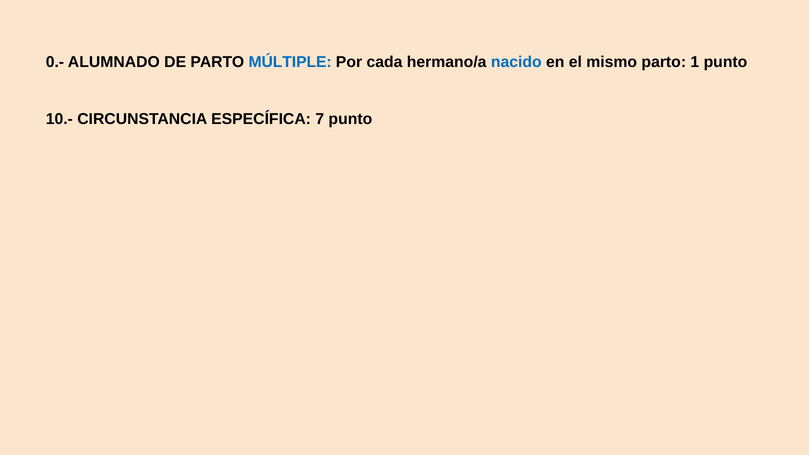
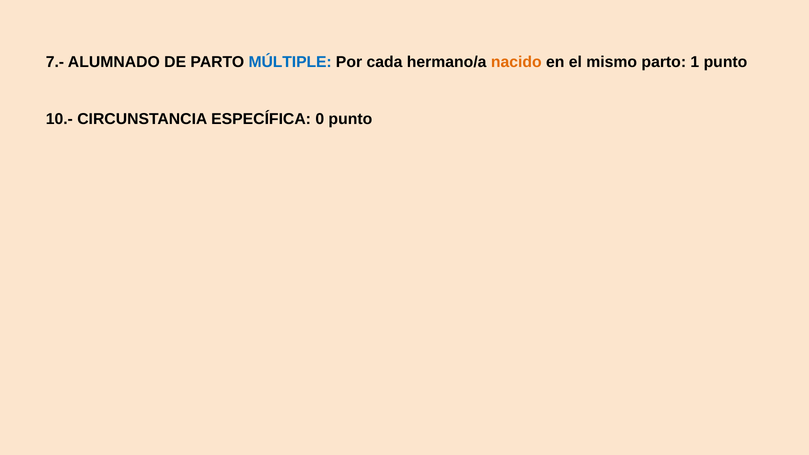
0.-: 0.- -> 7.-
nacido colour: blue -> orange
7: 7 -> 0
